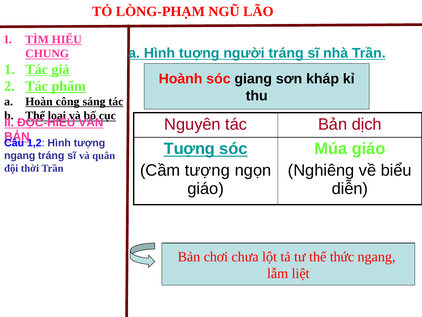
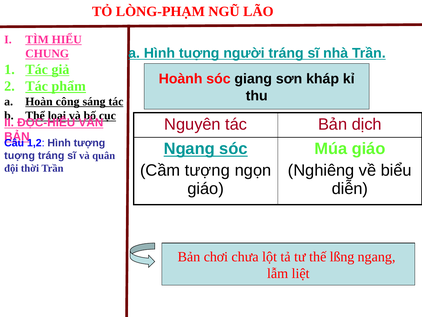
Tuợng at (189, 149): Tuợng -> Ngang
ngang at (20, 155): ngang -> tuợng
thức: thức -> lßng
